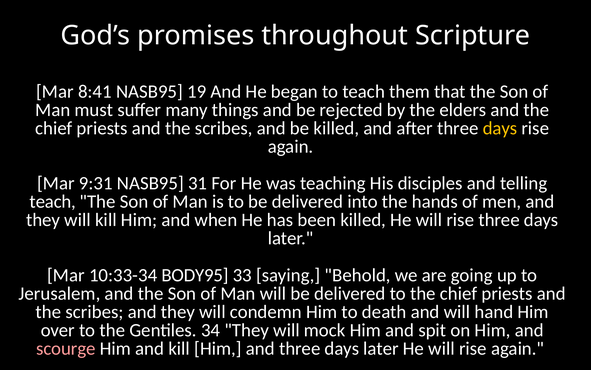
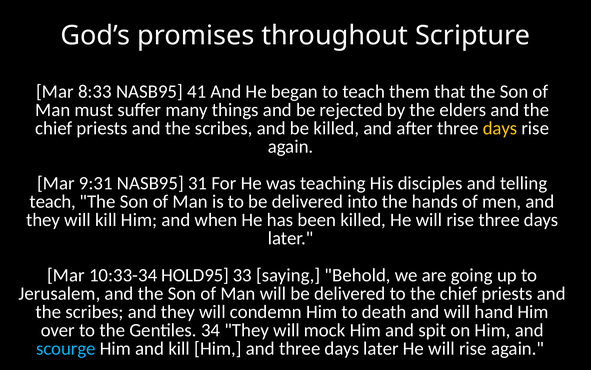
8:41: 8:41 -> 8:33
19: 19 -> 41
BODY95: BODY95 -> HOLD95
scourge colour: pink -> light blue
